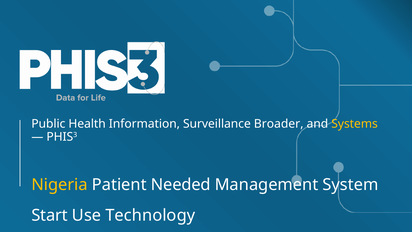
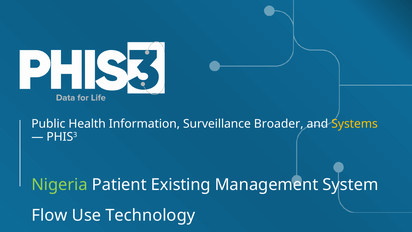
Nigeria colour: yellow -> light green
Needed: Needed -> Existing
Start: Start -> Flow
